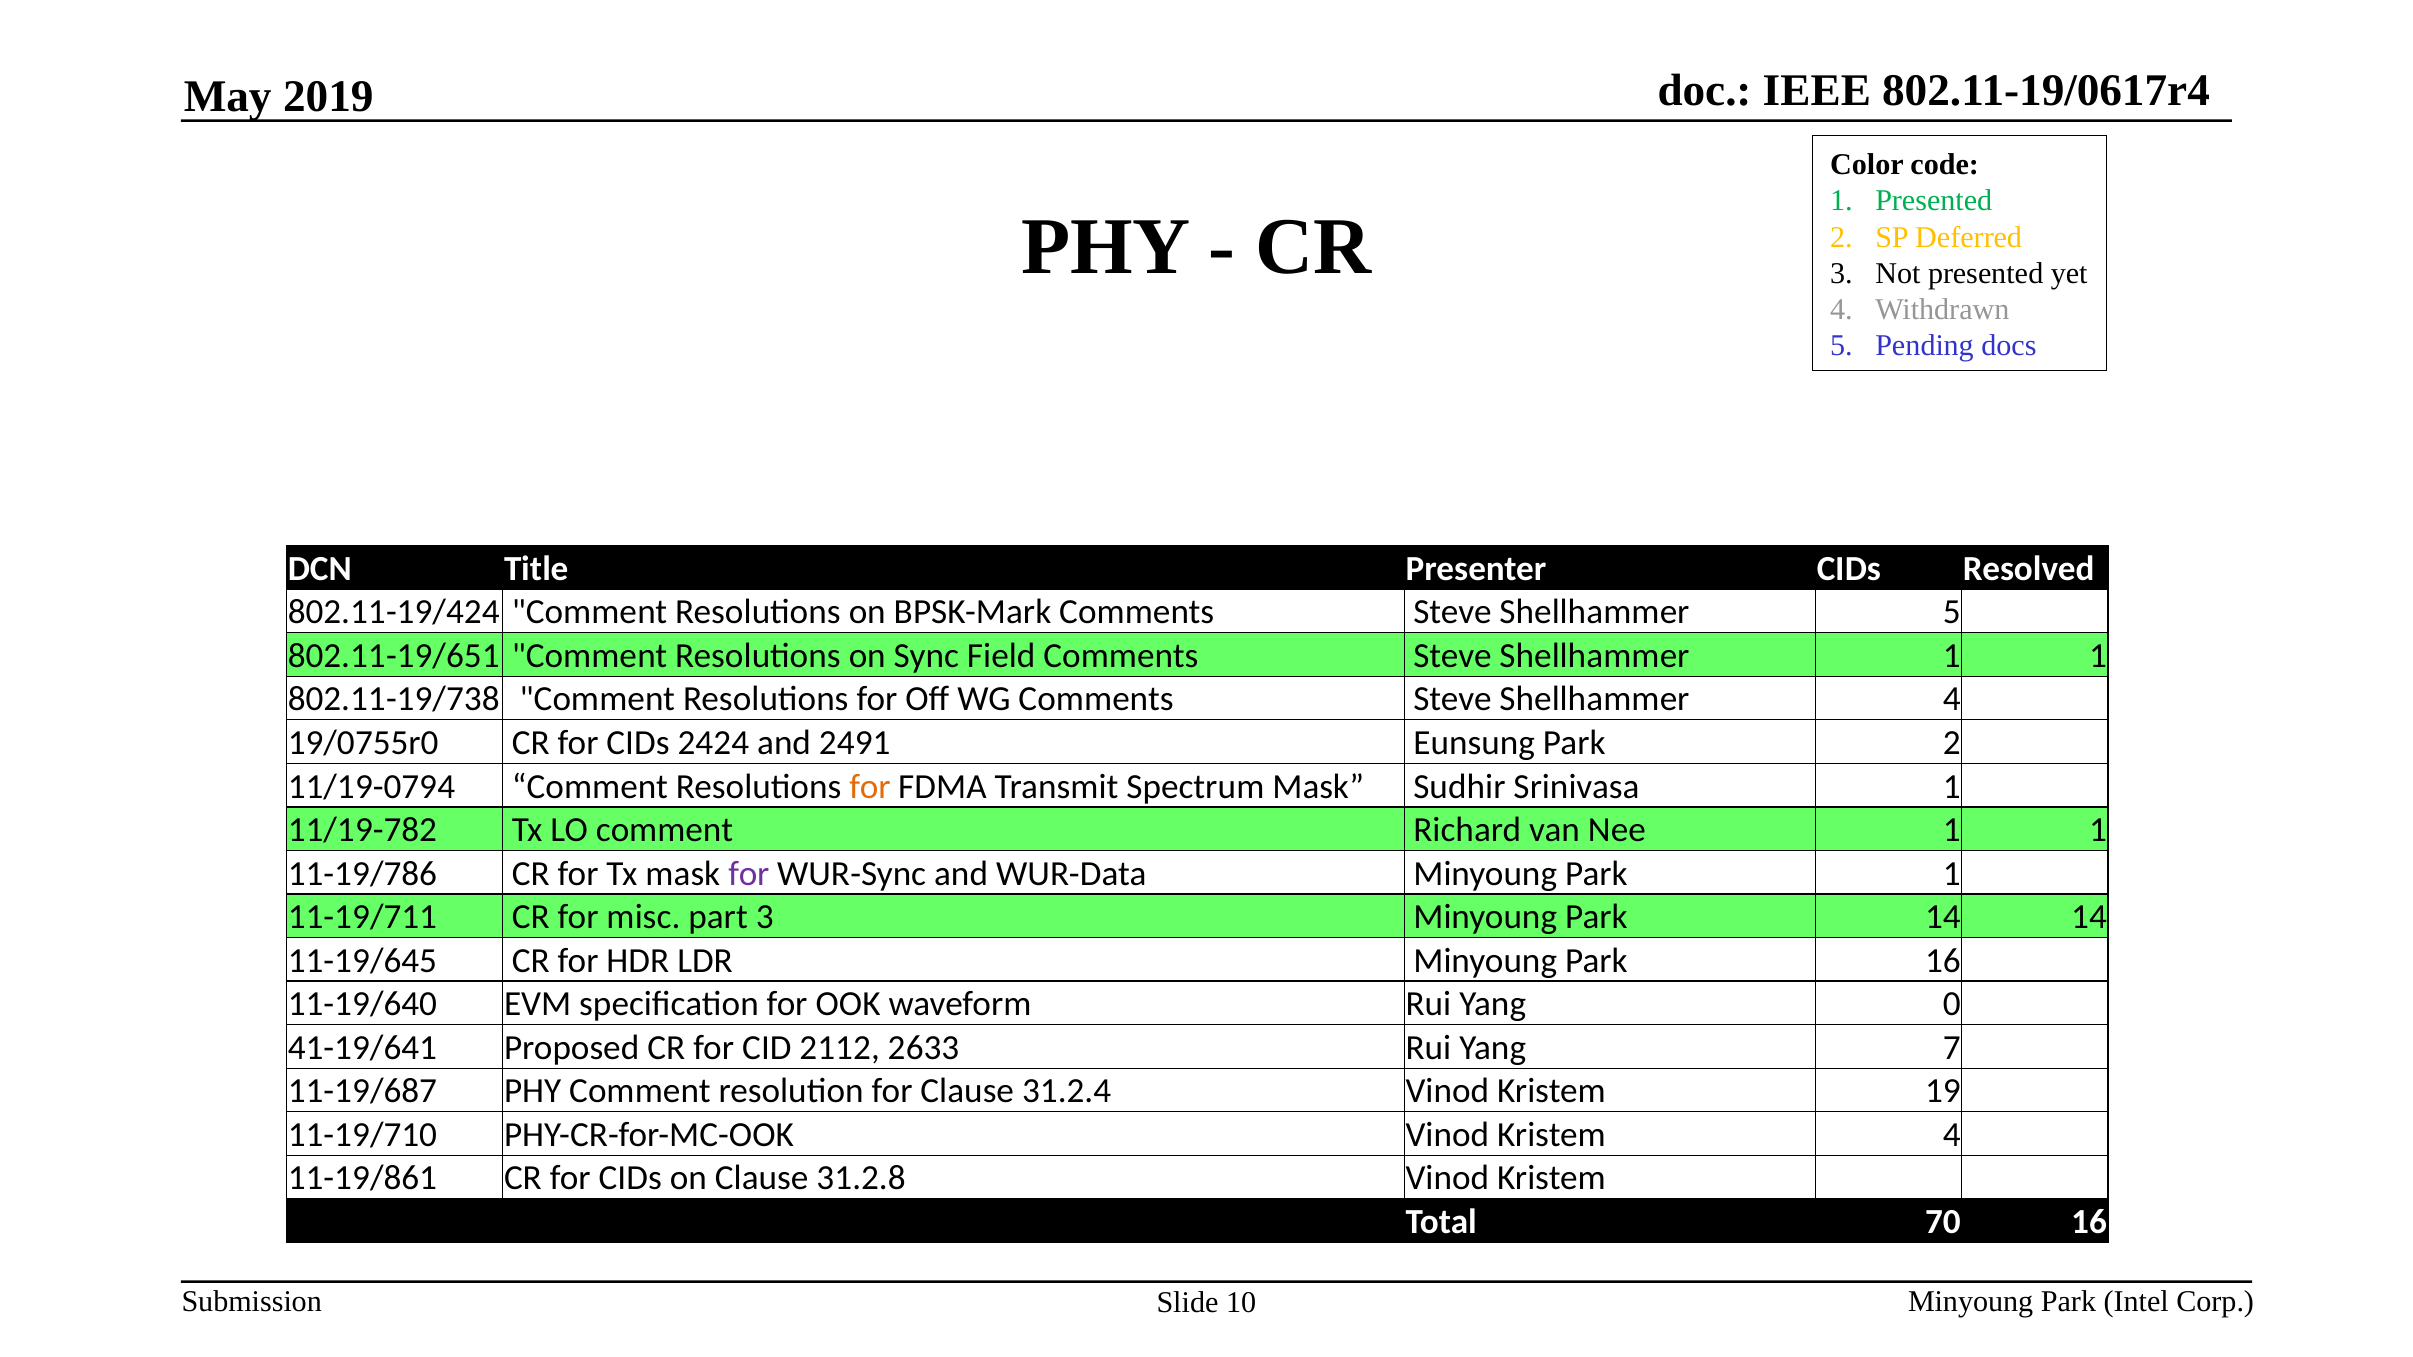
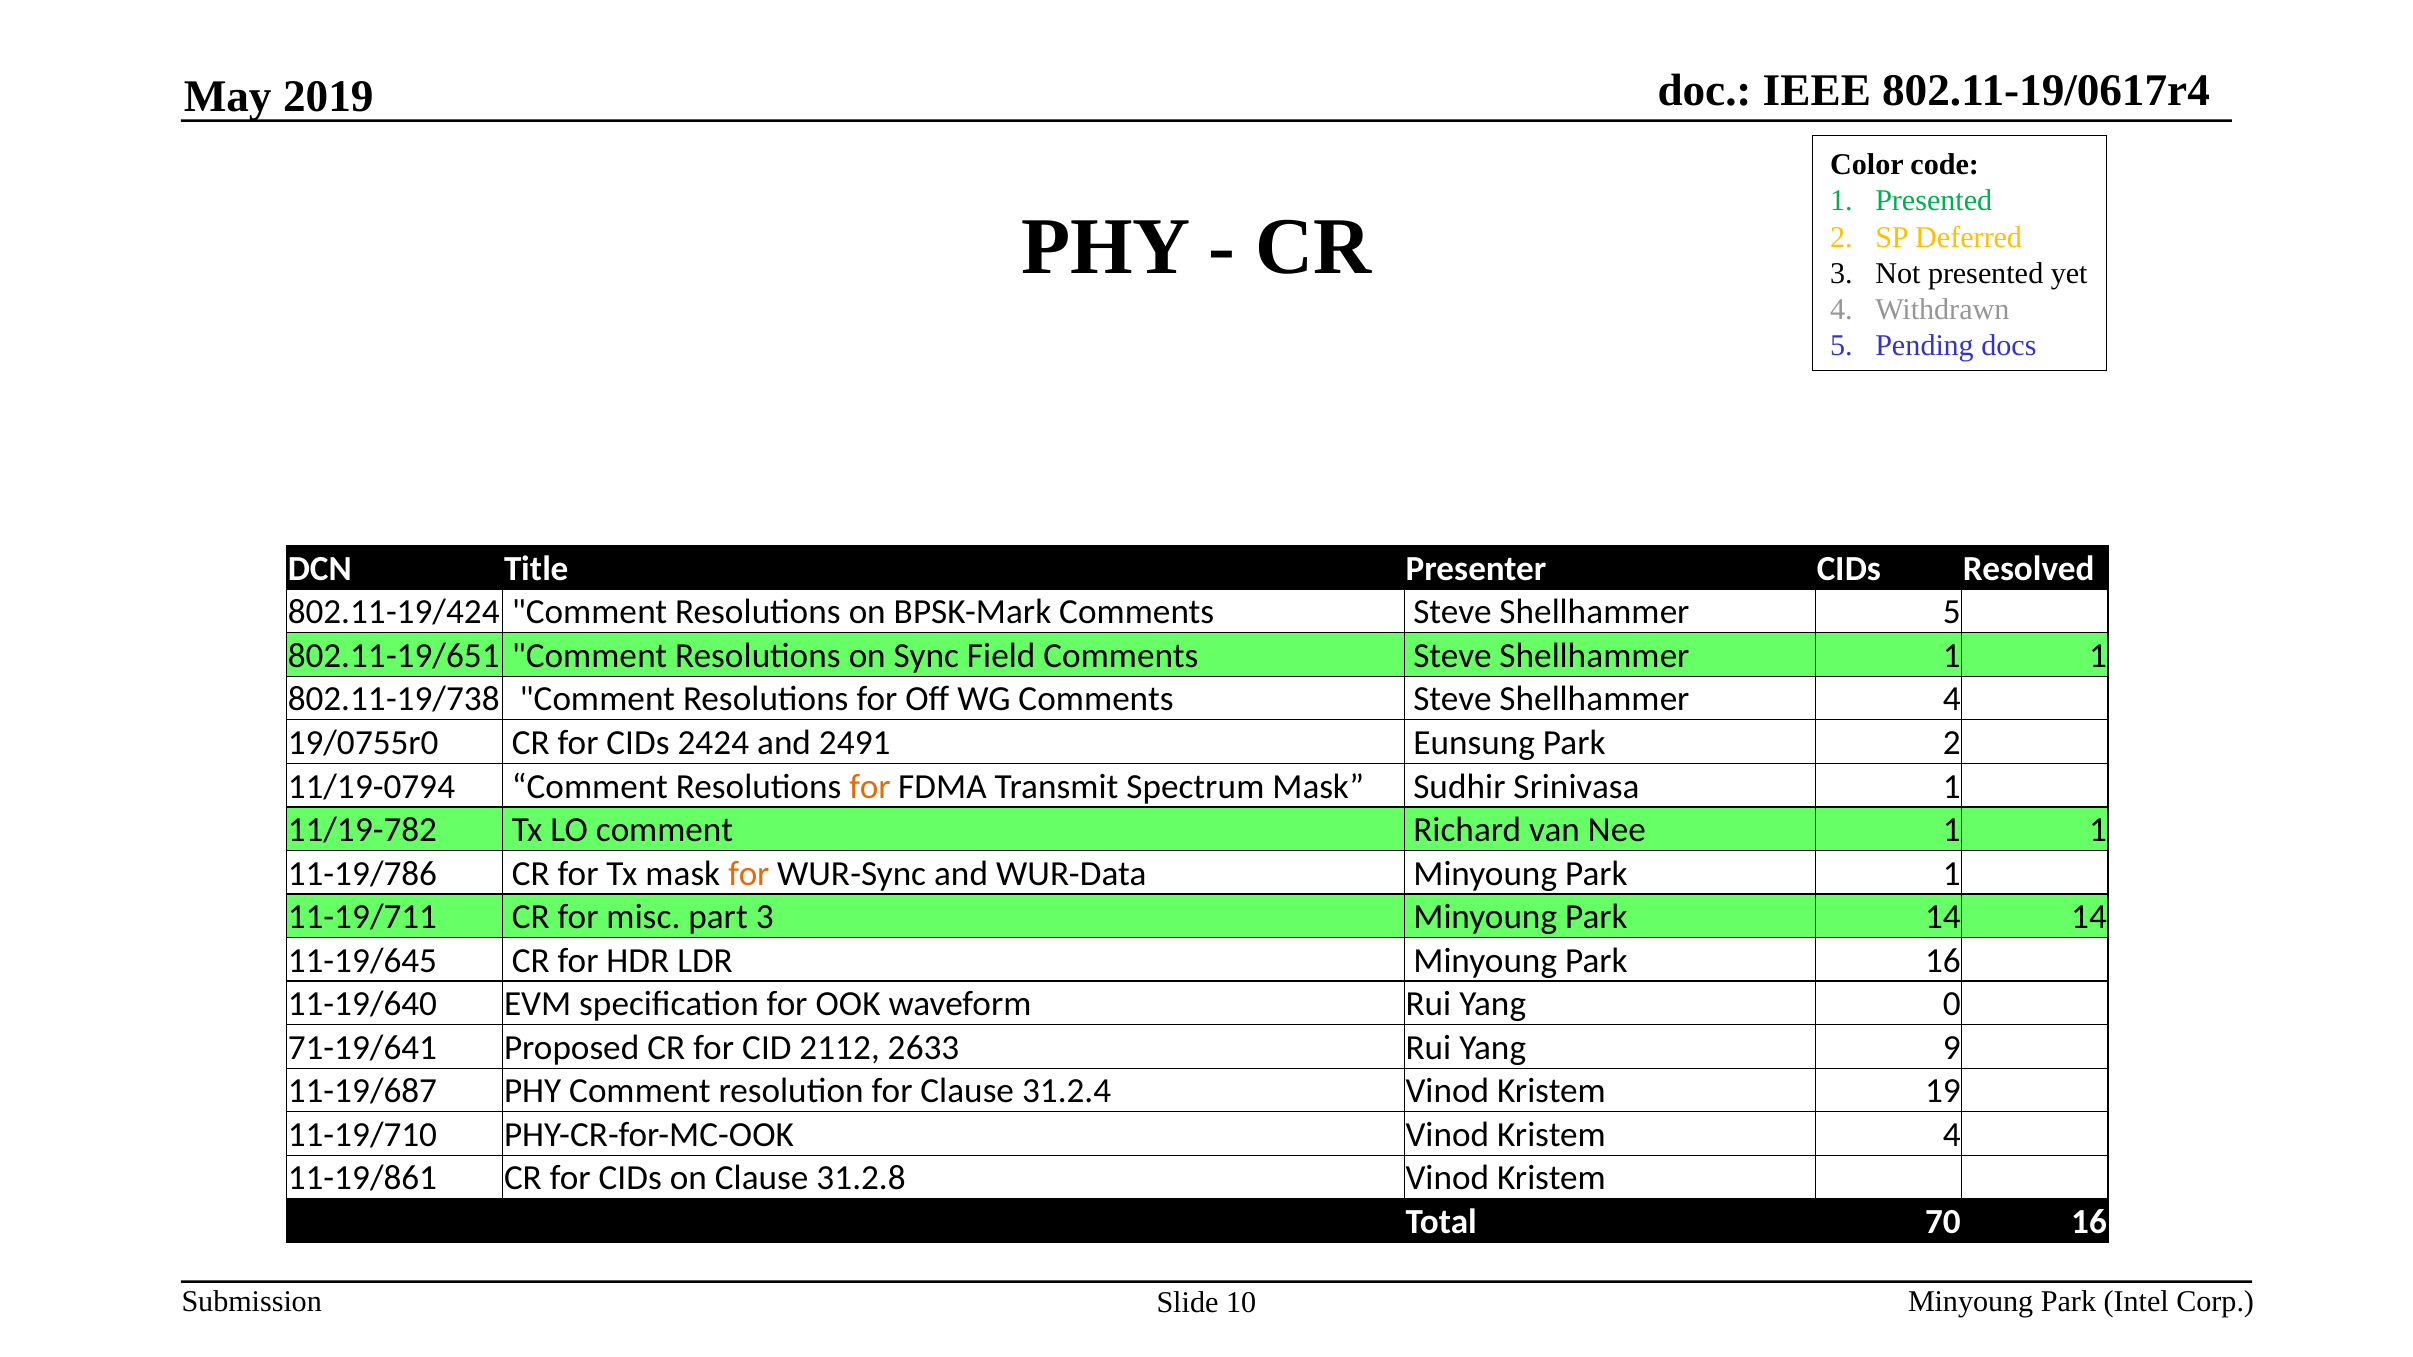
for at (749, 874) colour: purple -> orange
41-19/641: 41-19/641 -> 71-19/641
7: 7 -> 9
